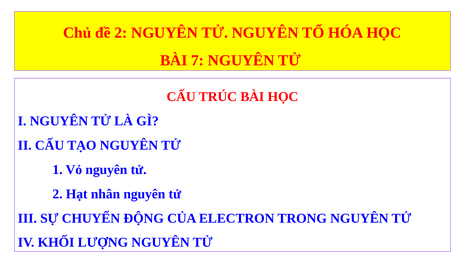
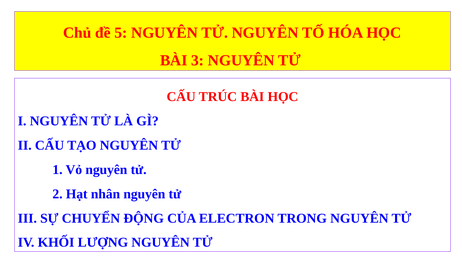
đề 2: 2 -> 5
7: 7 -> 3
